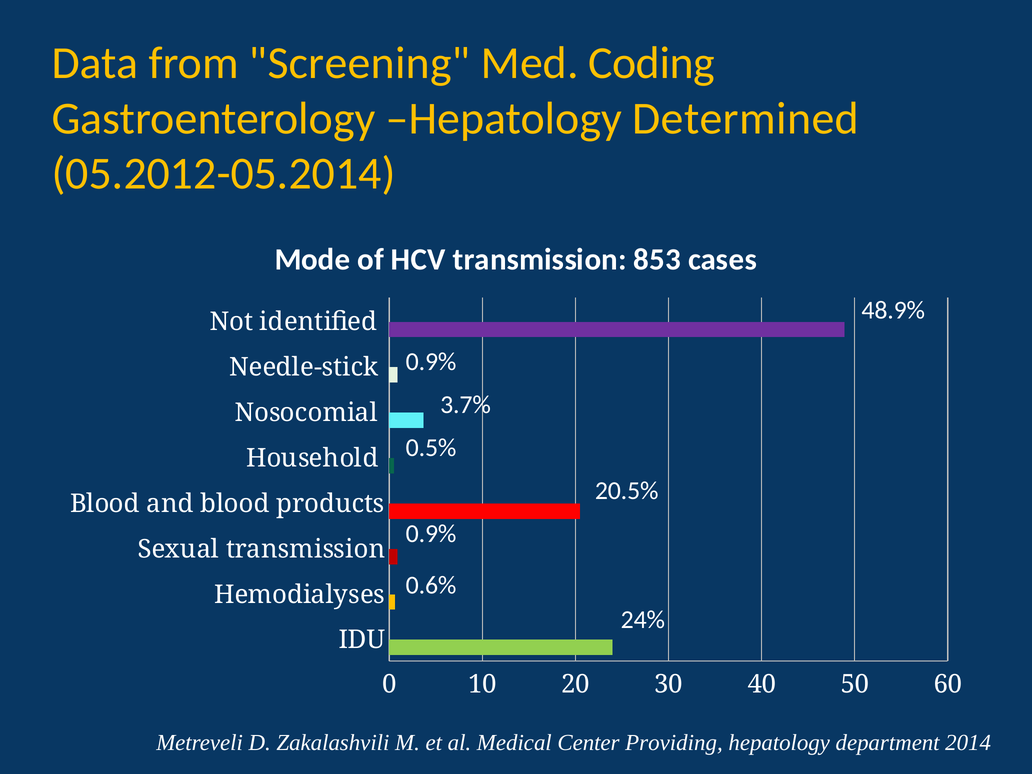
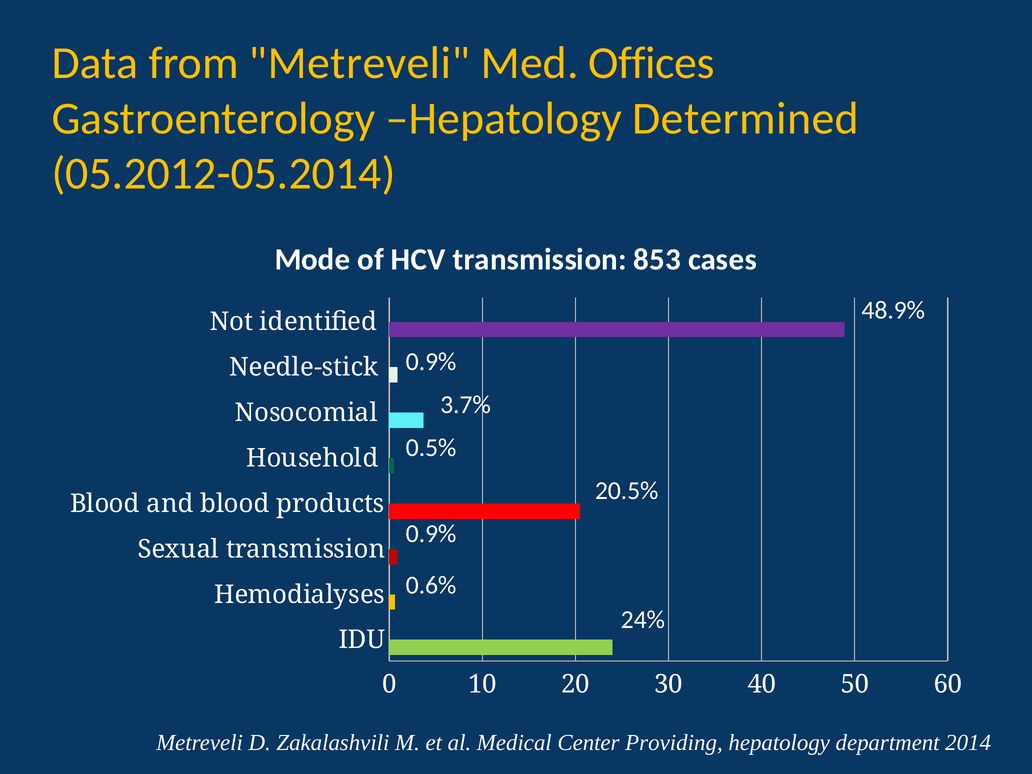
from Screening: Screening -> Metreveli
Coding: Coding -> Offices
